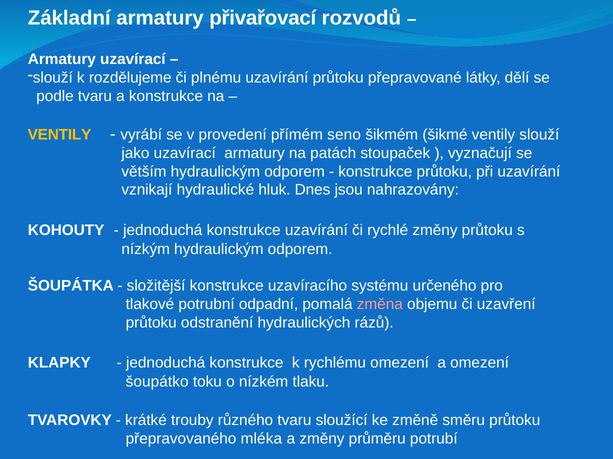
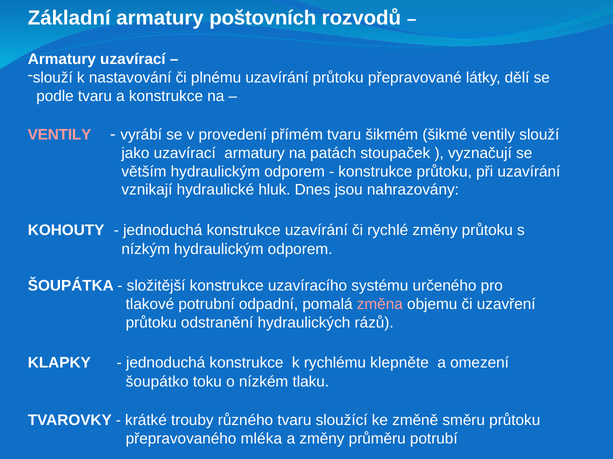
přivařovací: přivařovací -> poštovních
rozdělujeme: rozdělujeme -> nastavování
VENTILY at (60, 135) colour: yellow -> pink
přímém seno: seno -> tvaru
rychlému omezení: omezení -> klepněte
